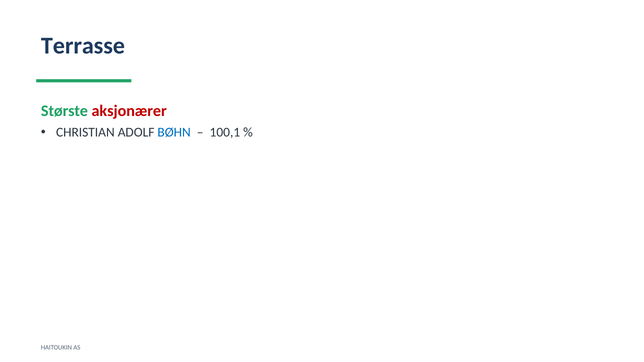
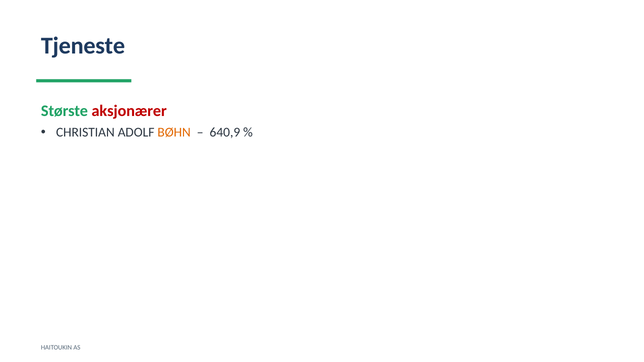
Terrasse: Terrasse -> Tjeneste
BØHN colour: blue -> orange
100,1: 100,1 -> 640,9
